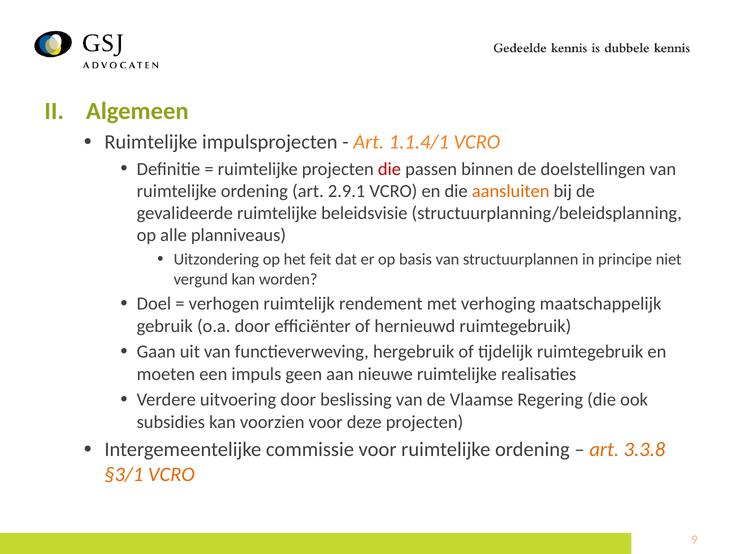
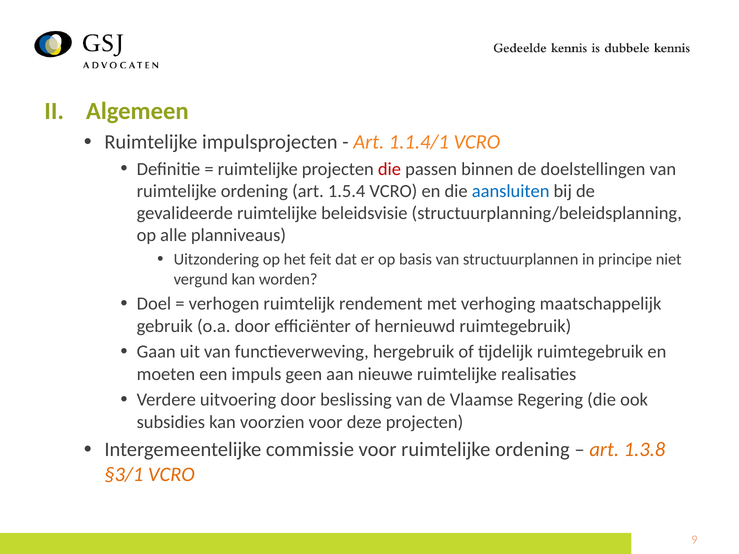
2.9.1: 2.9.1 -> 1.5.4
aansluiten colour: orange -> blue
3.3.8: 3.3.8 -> 1.3.8
